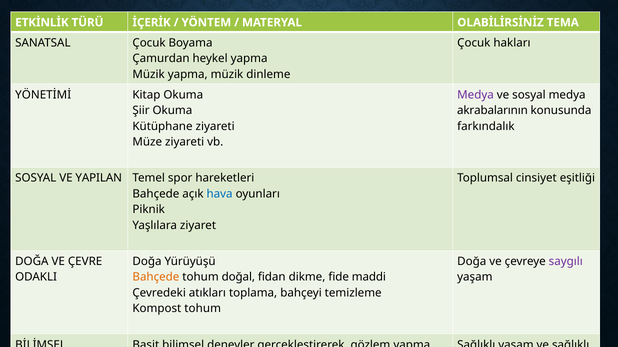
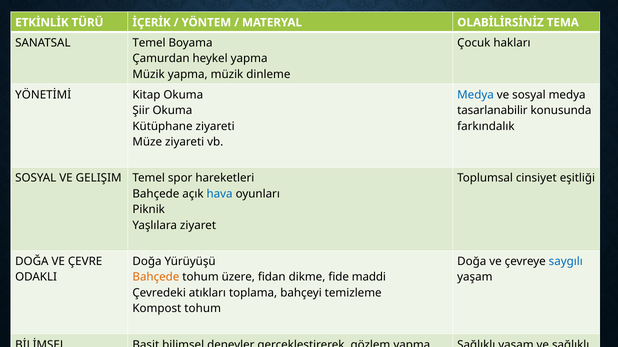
SANATSAL Çocuk: Çocuk -> Temel
Medya at (476, 95) colour: purple -> blue
akrabalarının: akrabalarının -> tasarlanabilir
YAPILAN: YAPILAN -> GELIŞIM
saygılı colour: purple -> blue
doğal: doğal -> üzere
